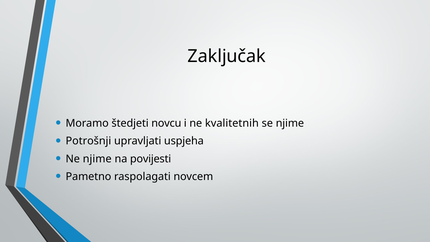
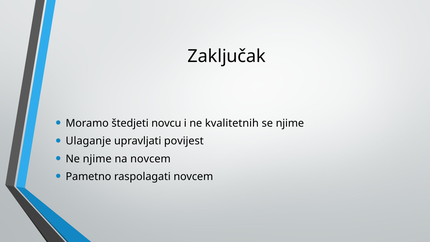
Potrošnji: Potrošnji -> Ulaganje
uspjeha: uspjeha -> povijest
na povijesti: povijesti -> novcem
